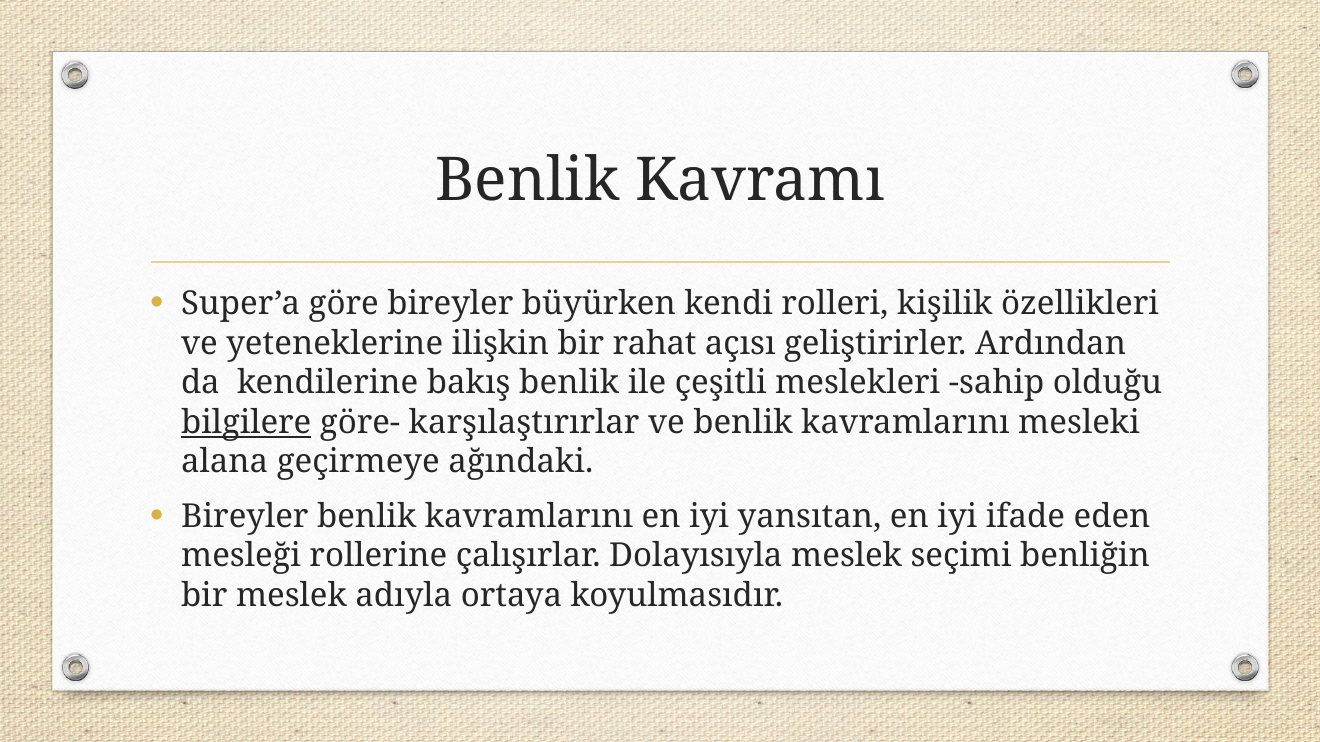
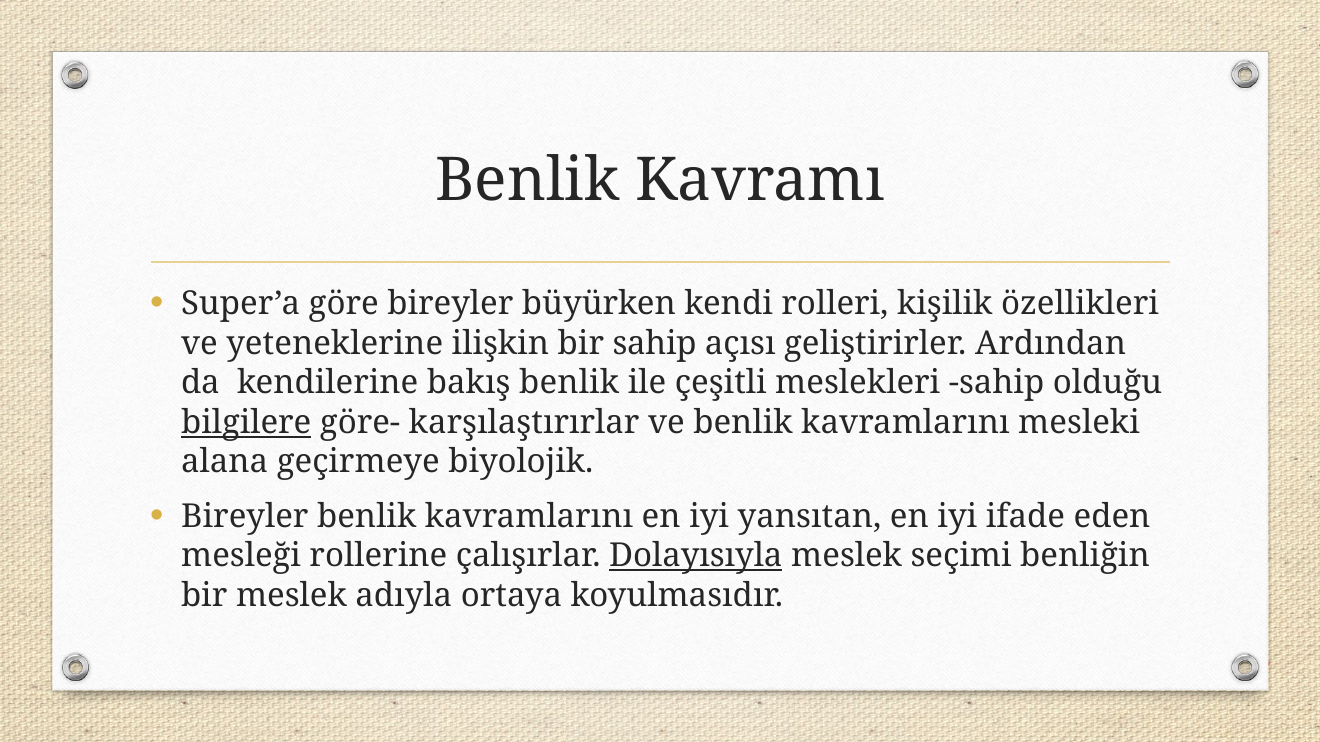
bir rahat: rahat -> sahip
ağındaki: ağındaki -> biyolojik
Dolayısıyla underline: none -> present
